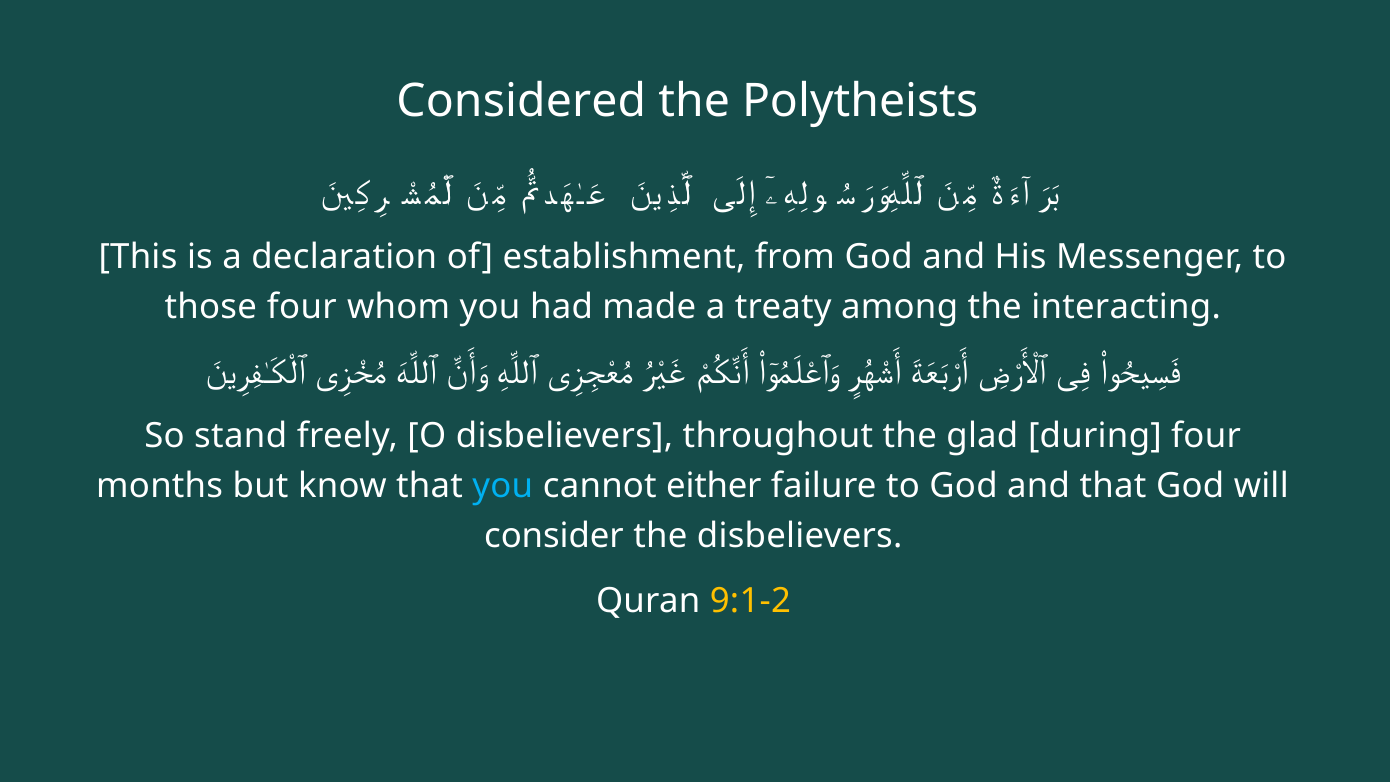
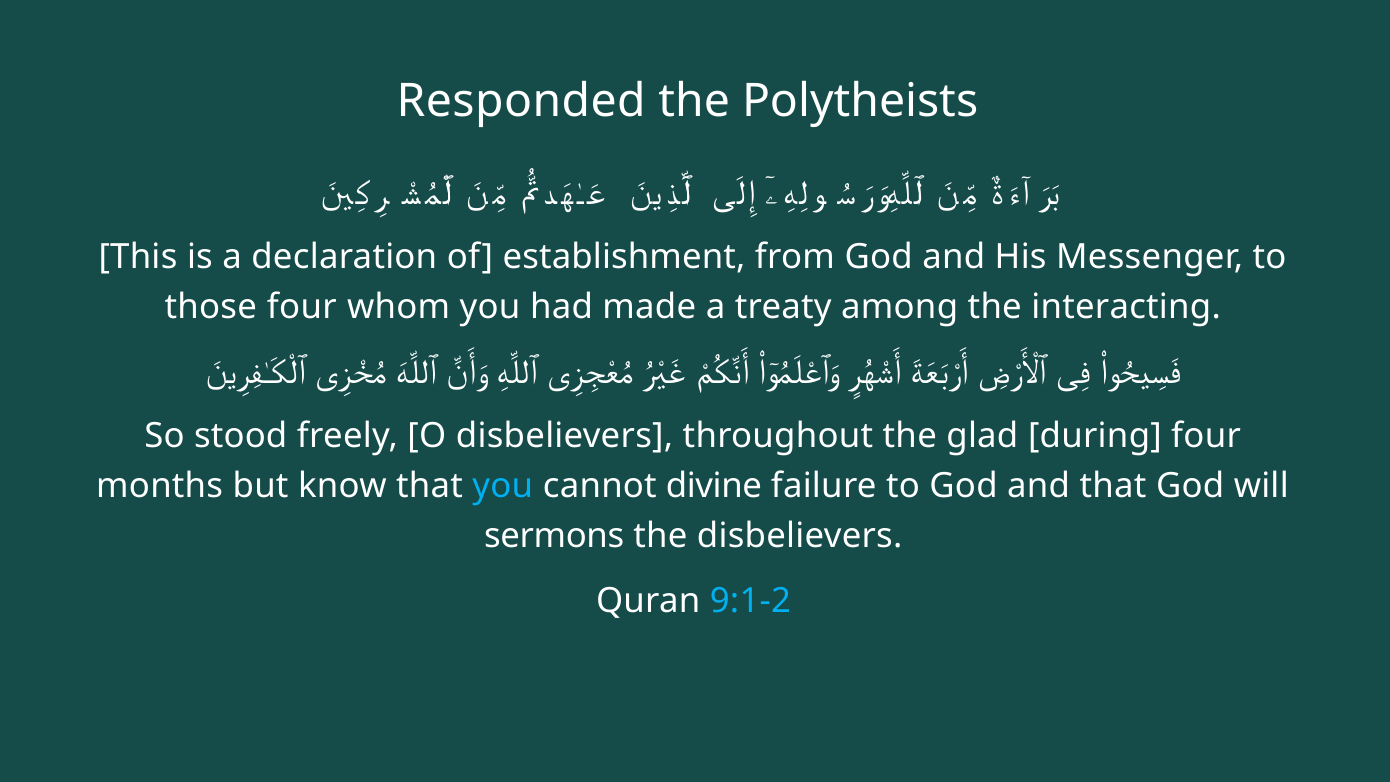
Considered: Considered -> Responded
stand: stand -> stood
either: either -> divine
consider: consider -> sermons
9:1-2 colour: yellow -> light blue
